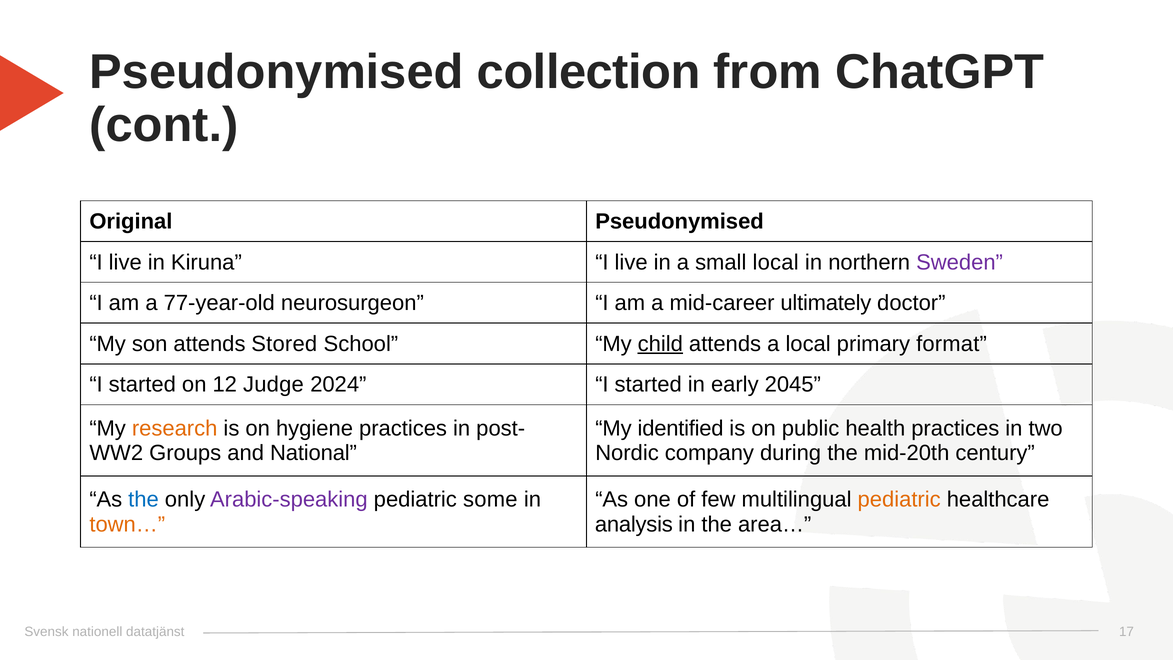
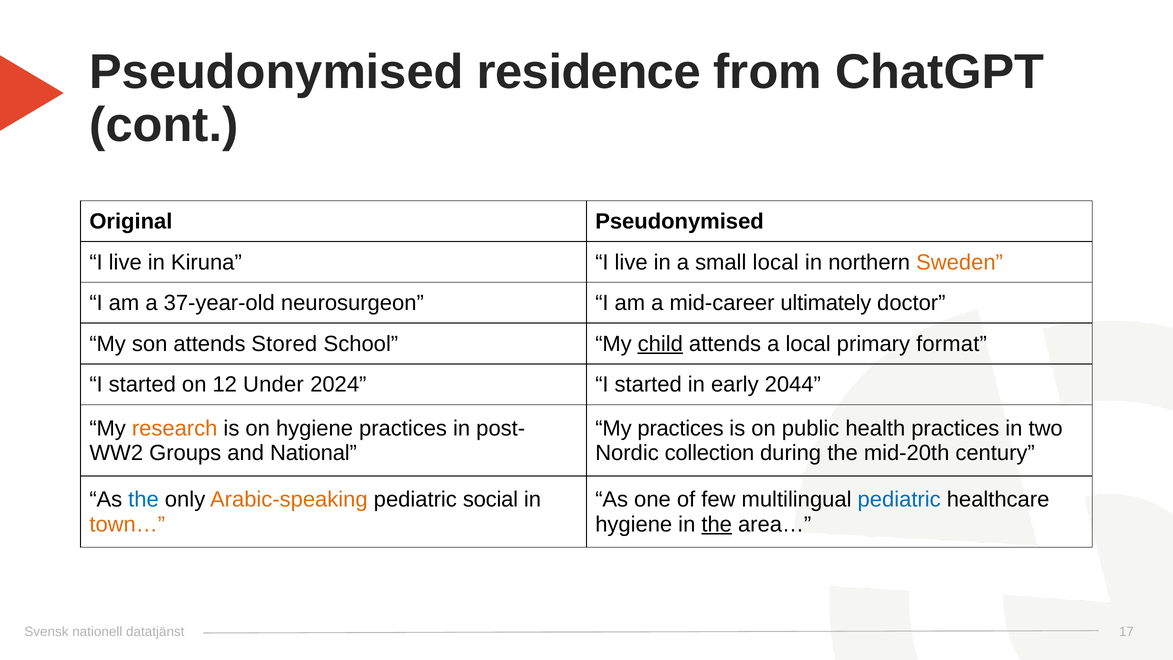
collection: collection -> residence
Sweden colour: purple -> orange
77-year-old: 77-year-old -> 37-year-old
Judge: Judge -> Under
2045: 2045 -> 2044
My identified: identified -> practices
company: company -> collection
Arabic-speaking colour: purple -> orange
some: some -> social
pediatric at (899, 500) colour: orange -> blue
analysis at (634, 524): analysis -> hygiene
the at (717, 524) underline: none -> present
